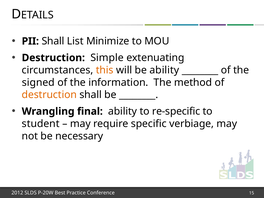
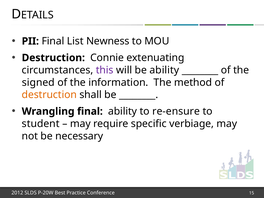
PII Shall: Shall -> Final
Minimize: Minimize -> Newness
Simple: Simple -> Connie
this colour: orange -> purple
re-specific: re-specific -> re-ensure
